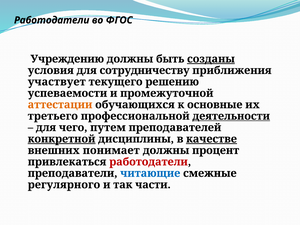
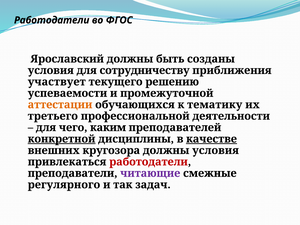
Учреждению: Учреждению -> Ярославский
созданы underline: present -> none
основные: основные -> тематику
деятельности underline: present -> none
путем: путем -> каким
понимает: понимает -> кругозора
должны процент: процент -> условия
читающие colour: blue -> purple
части: части -> задач
